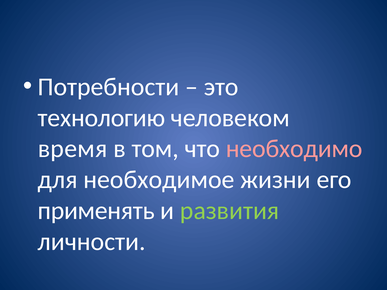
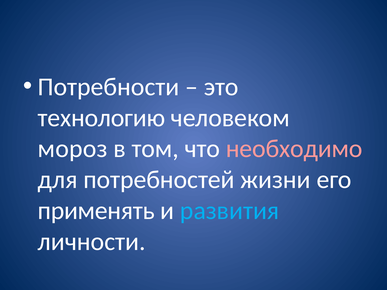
время: время -> мороз
необходимое: необходимое -> потребностей
развития colour: light green -> light blue
